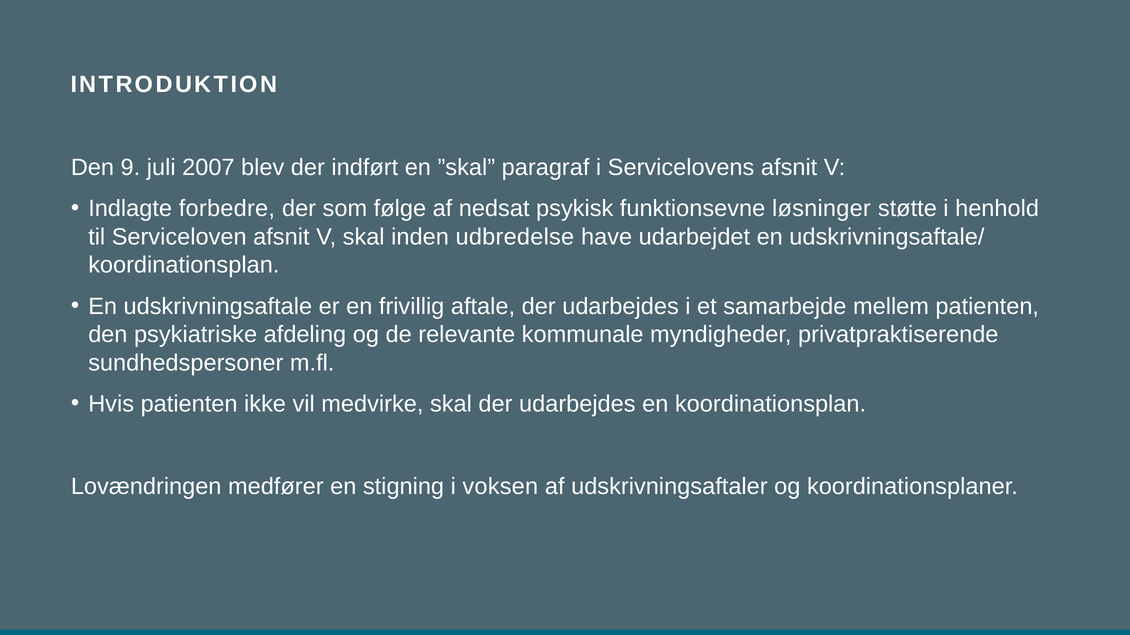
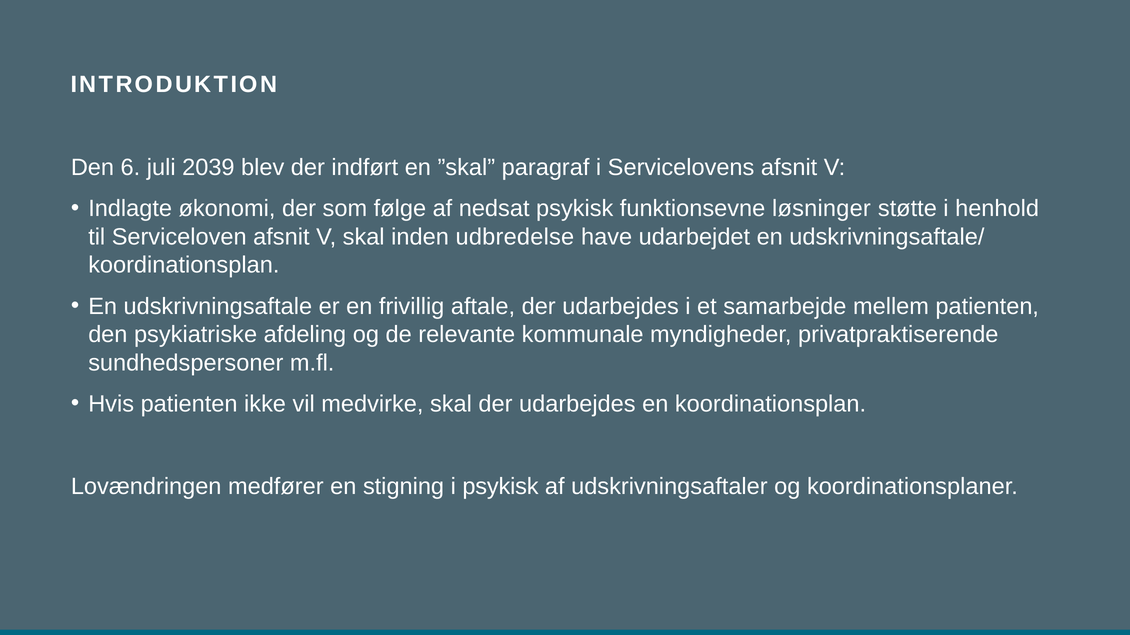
9: 9 -> 6
2007: 2007 -> 2039
forbedre: forbedre -> økonomi
i voksen: voksen -> psykisk
